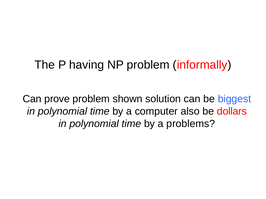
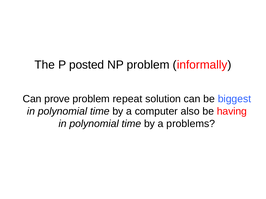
having: having -> posted
shown: shown -> repeat
dollars: dollars -> having
